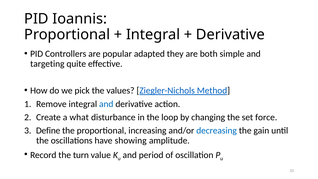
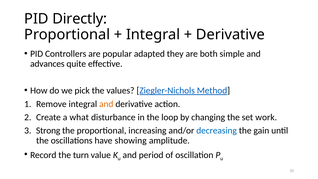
Ioannis: Ioannis -> Directly
targeting: targeting -> advances
and at (106, 104) colour: blue -> orange
force: force -> work
Define: Define -> Strong
